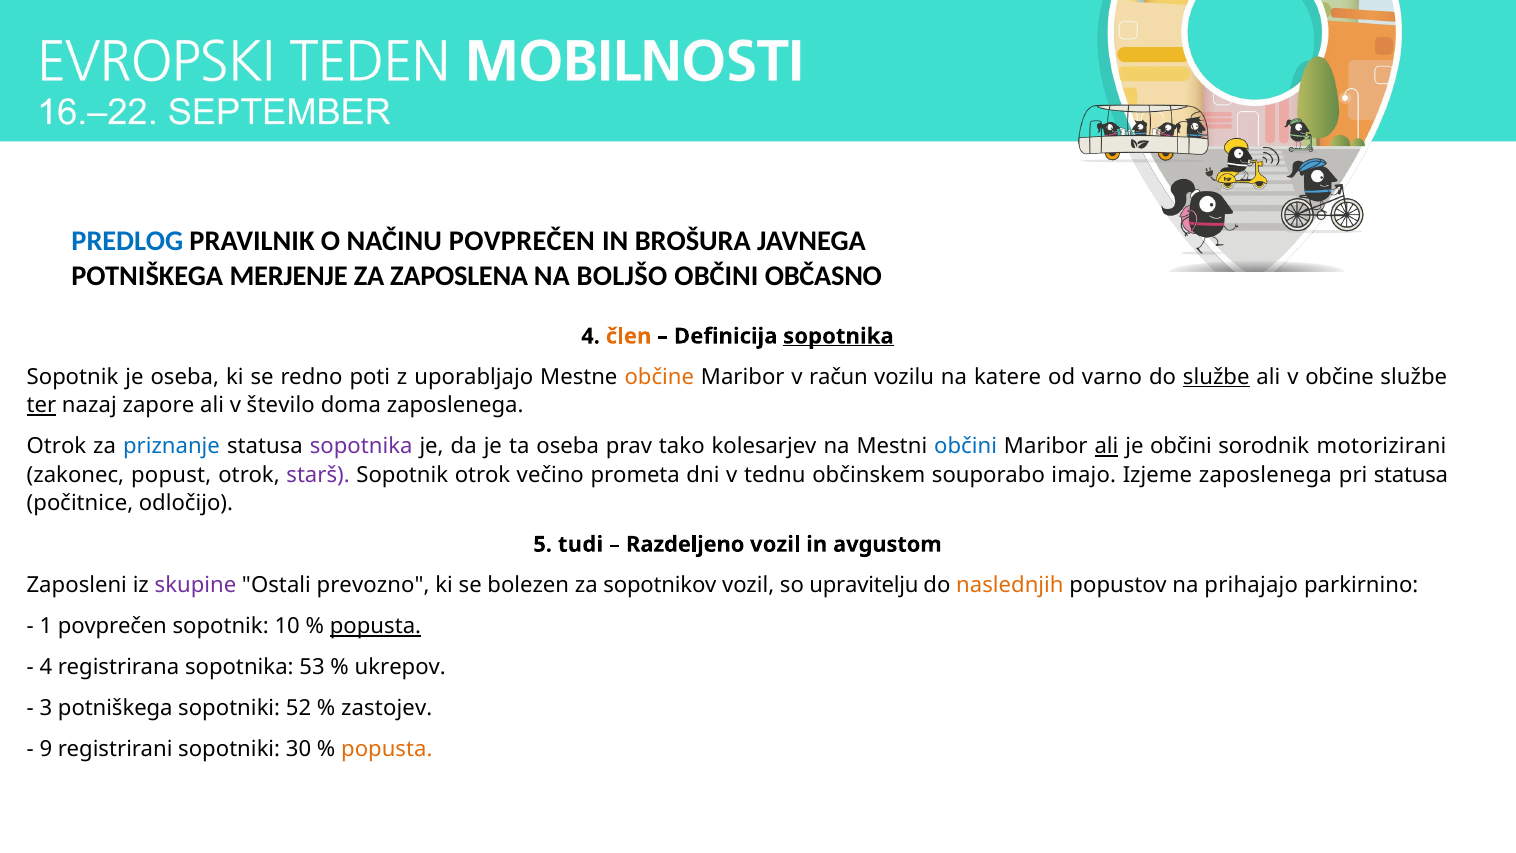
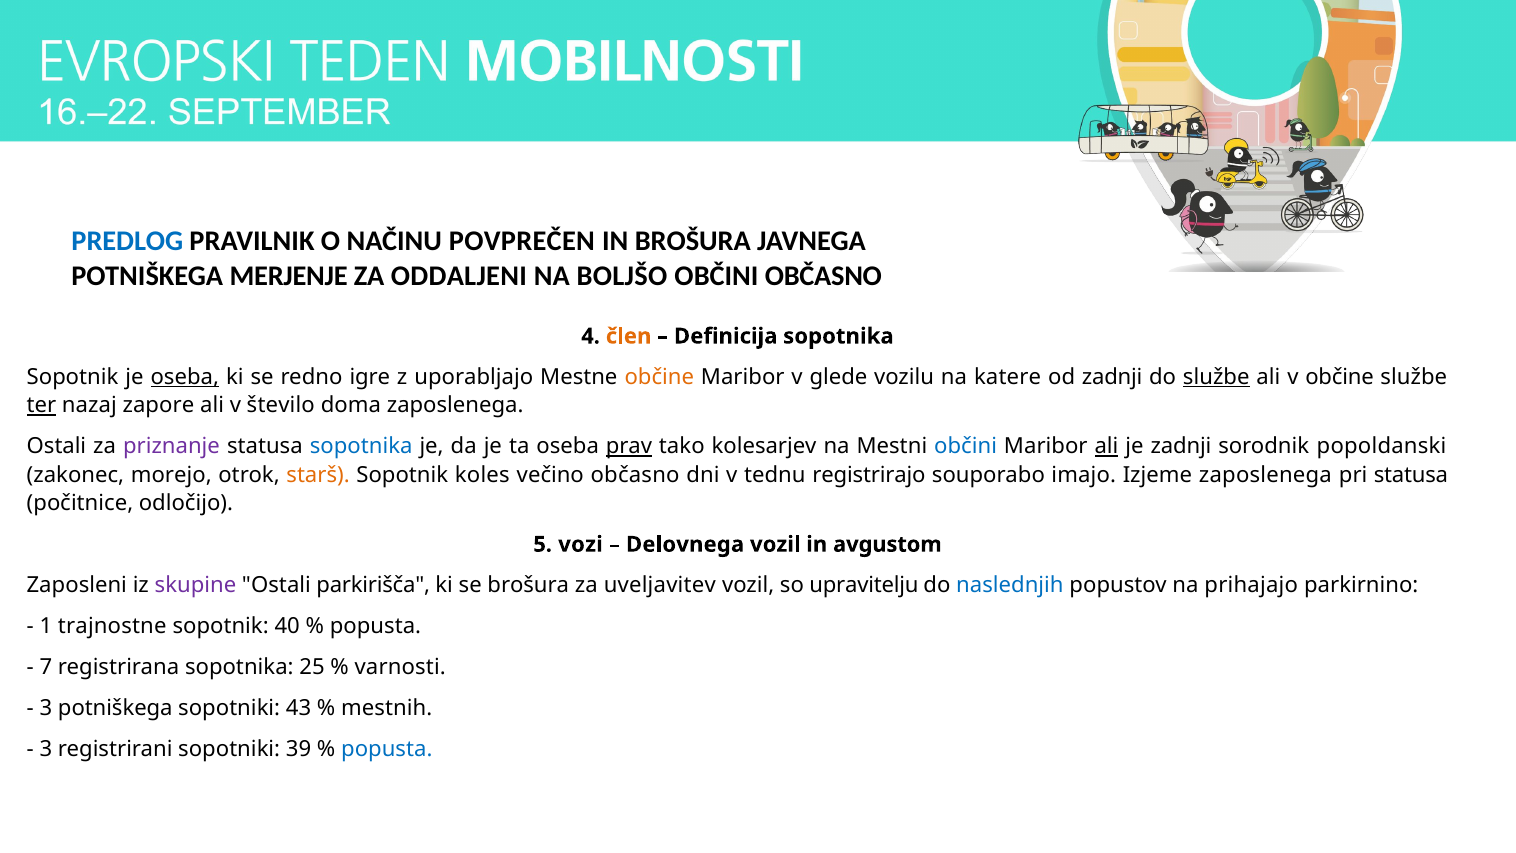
ZAPOSLENA: ZAPOSLENA -> ODDALJENI
sopotnika at (838, 336) underline: present -> none
oseba at (185, 377) underline: none -> present
poti: poti -> igre
račun: račun -> glede
od varno: varno -> zadnji
Otrok at (56, 447): Otrok -> Ostali
priznanje colour: blue -> purple
sopotnika at (361, 447) colour: purple -> blue
prav underline: none -> present
je občini: občini -> zadnji
motorizirani: motorizirani -> popoldanski
popust: popust -> morejo
starš colour: purple -> orange
Sopotnik otrok: otrok -> koles
večino prometa: prometa -> občasno
občinskem: občinskem -> registrirajo
tudi: tudi -> vozi
Razdeljeno: Razdeljeno -> Delovnega
prevozno: prevozno -> parkirišča
se bolezen: bolezen -> brošura
sopotnikov: sopotnikov -> uveljavitev
naslednjih colour: orange -> blue
1 povprečen: povprečen -> trajnostne
10: 10 -> 40
popusta at (375, 626) underline: present -> none
4 at (46, 667): 4 -> 7
53: 53 -> 25
ukrepov: ukrepov -> varnosti
52: 52 -> 43
zastojev: zastojev -> mestnih
9 at (46, 749): 9 -> 3
30: 30 -> 39
popusta at (387, 749) colour: orange -> blue
